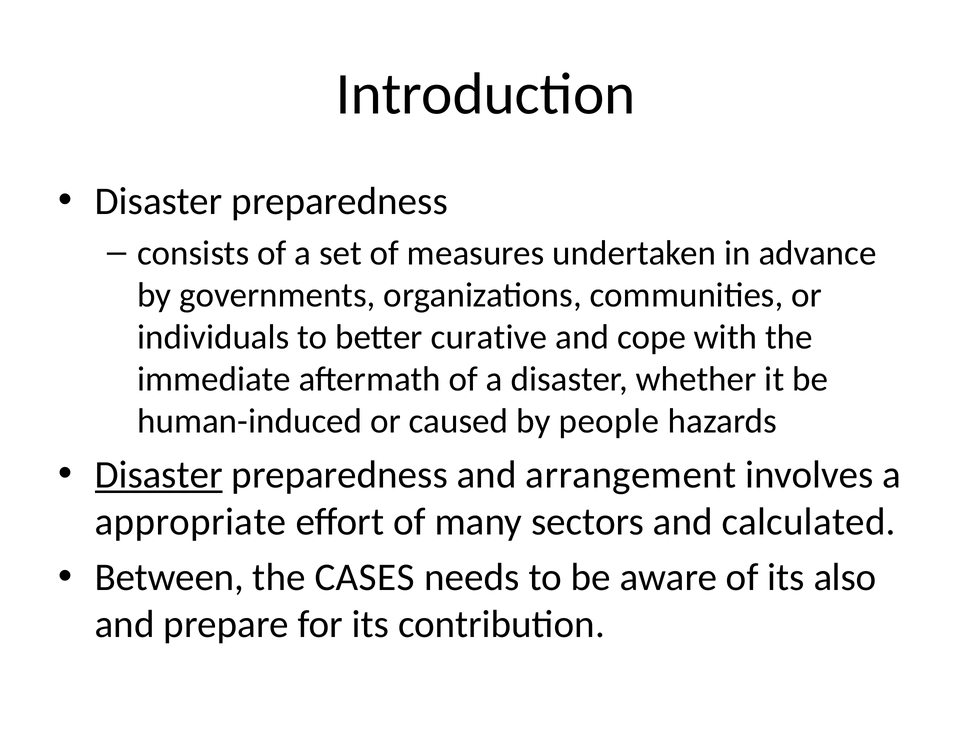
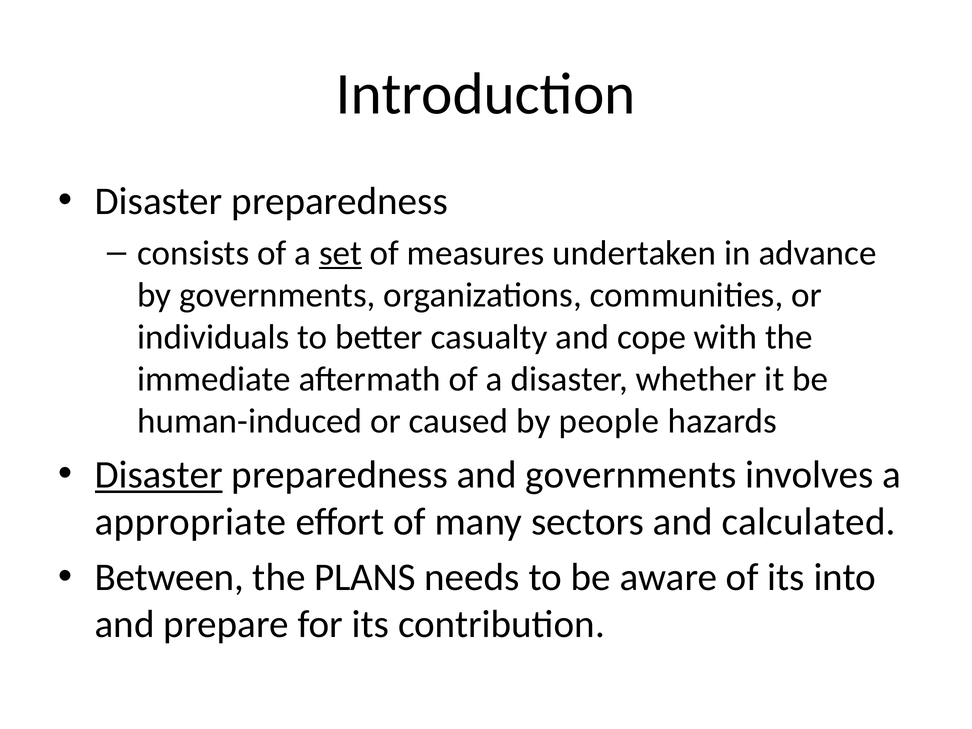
set underline: none -> present
curative: curative -> casualty
and arrangement: arrangement -> governments
CASES: CASES -> PLANS
also: also -> into
